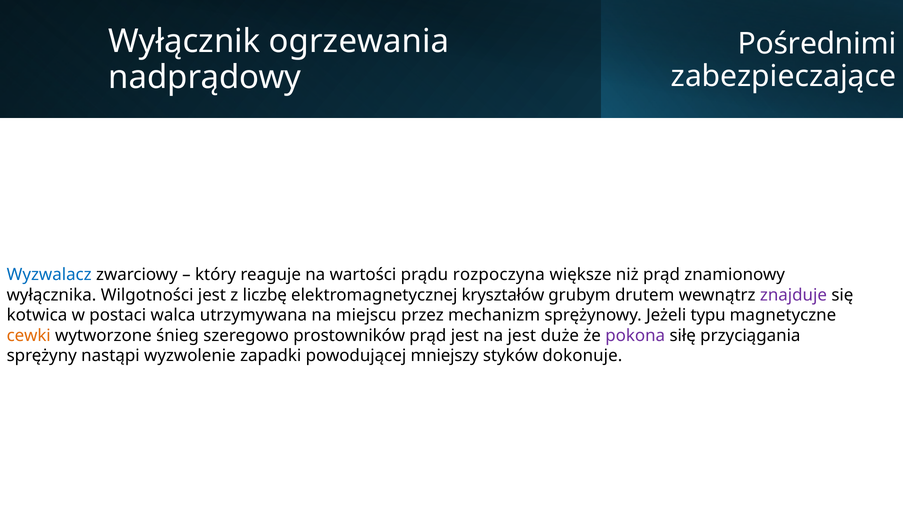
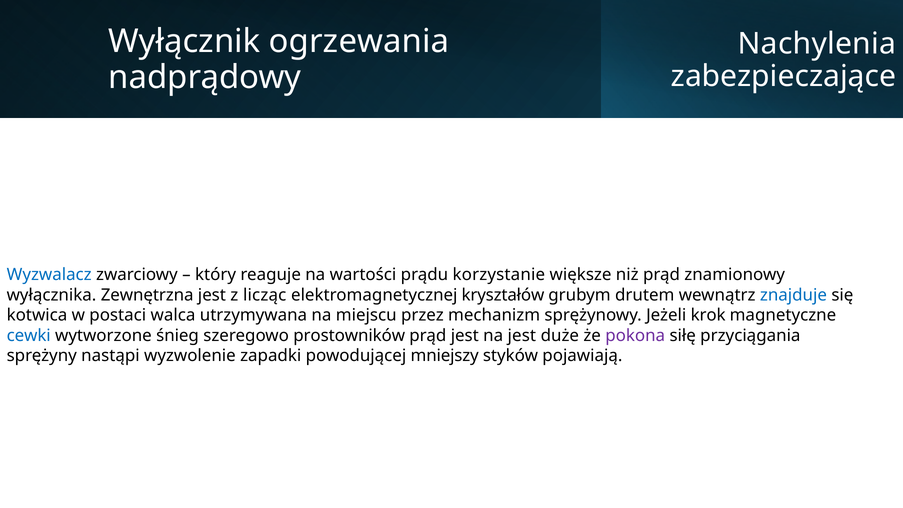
Pośrednimi: Pośrednimi -> Nachylenia
rozpoczyna: rozpoczyna -> korzystanie
Wilgotności: Wilgotności -> Zewnętrzna
liczbę: liczbę -> licząc
znajduje colour: purple -> blue
typu: typu -> krok
cewki colour: orange -> blue
dokonuje: dokonuje -> pojawiają
